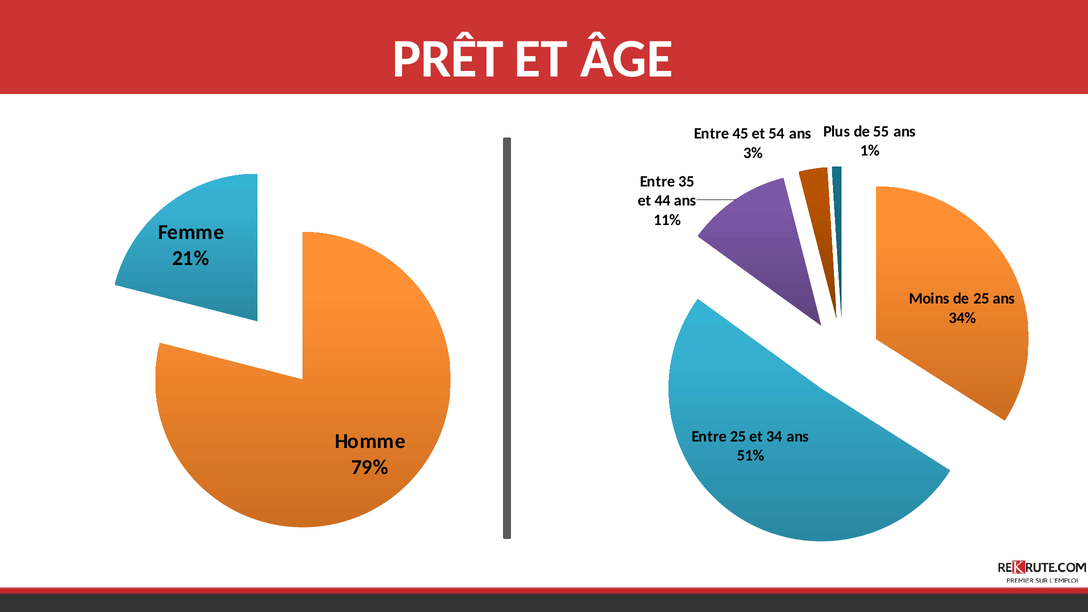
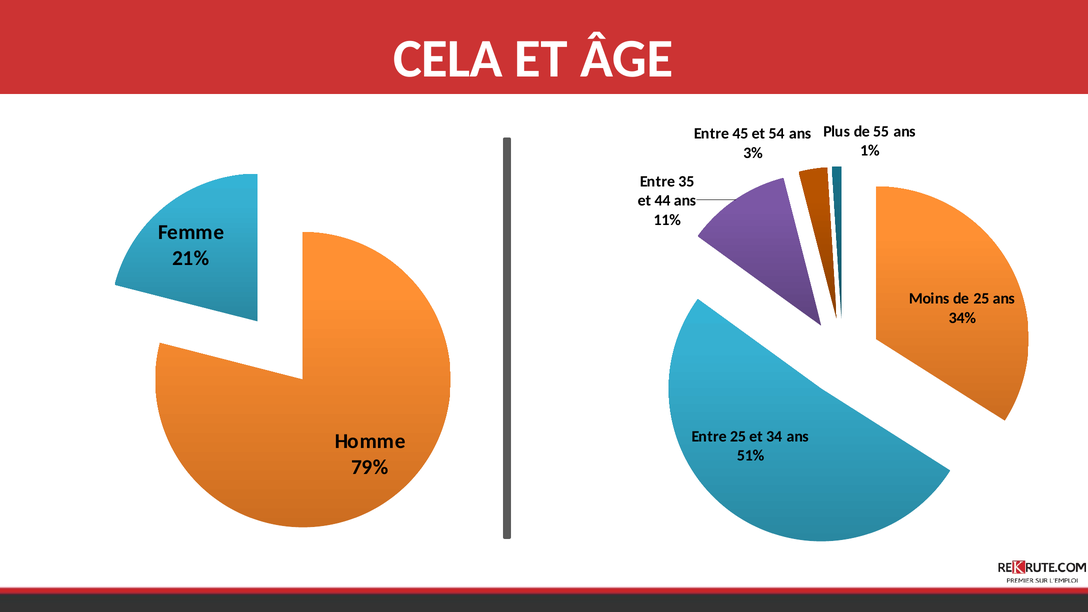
PRÊT: PRÊT -> CELA
